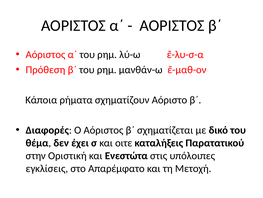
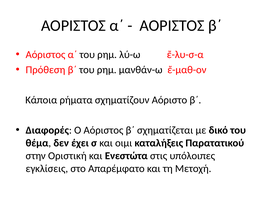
οιτε: οιτε -> οιμι
